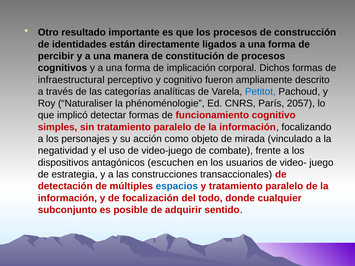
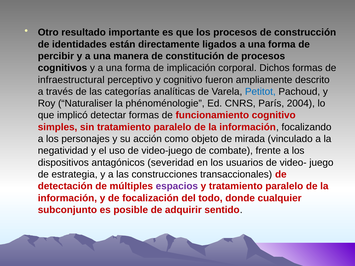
2057: 2057 -> 2004
escuchen: escuchen -> severidad
espacios colour: blue -> purple
